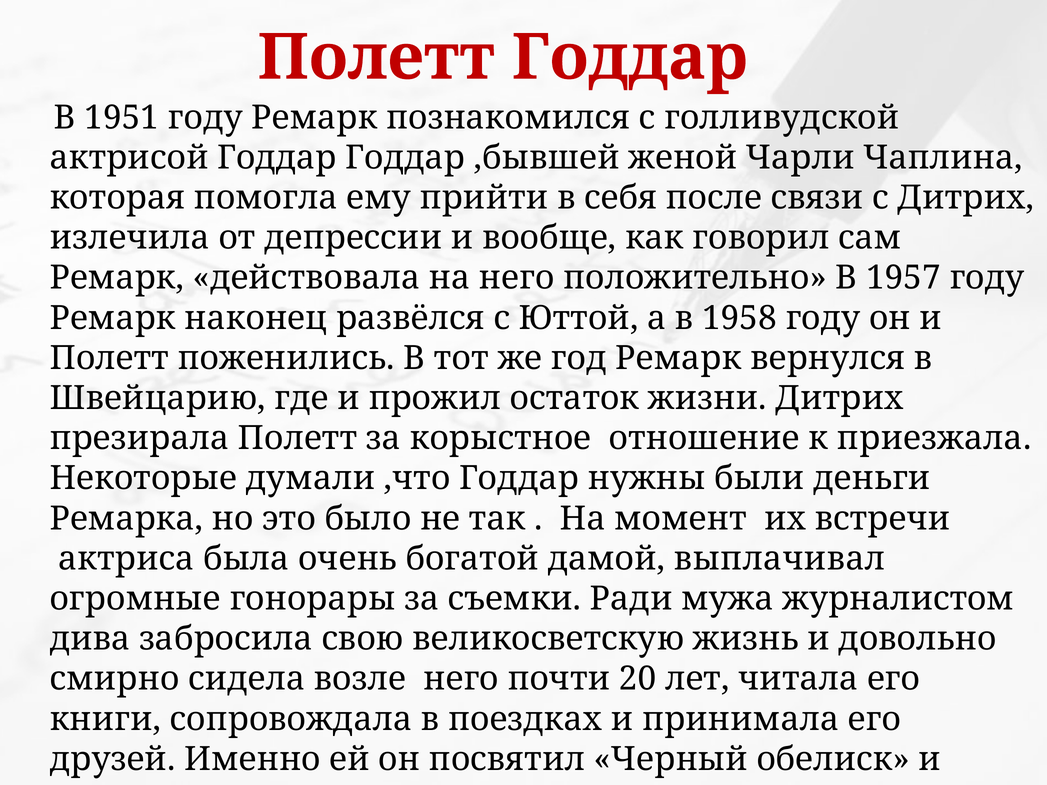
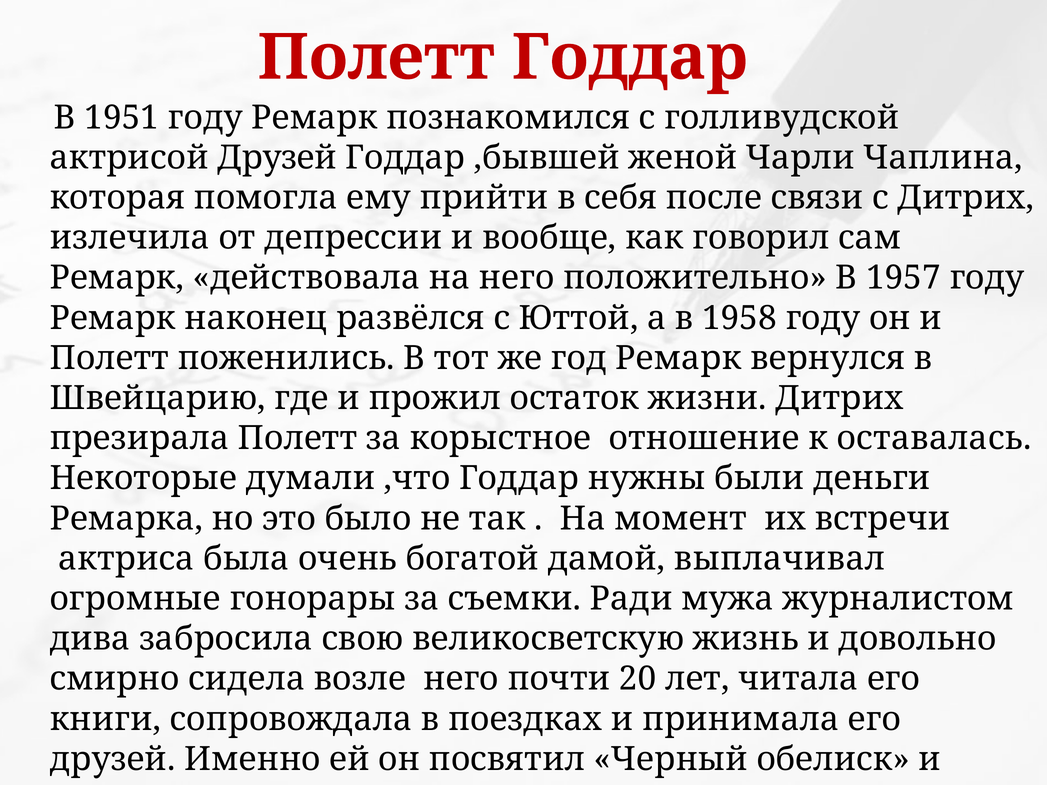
актрисой Годдар: Годдар -> Друзей
приезжала: приезжала -> оставалась
